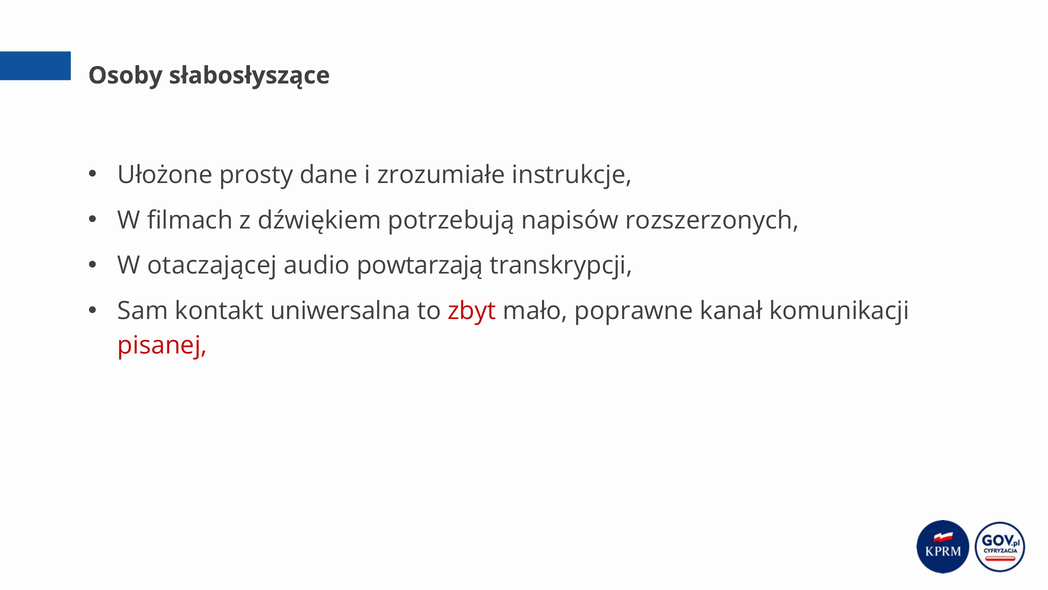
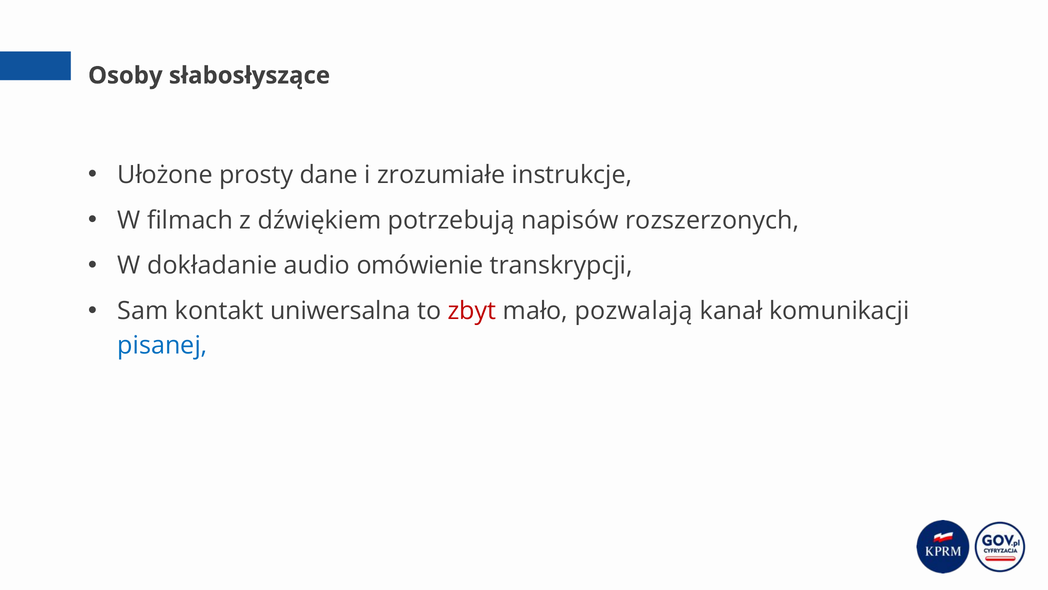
otaczającej: otaczającej -> dokładanie
powtarzają: powtarzają -> omówienie
poprawne: poprawne -> pozwalają
pisanej colour: red -> blue
